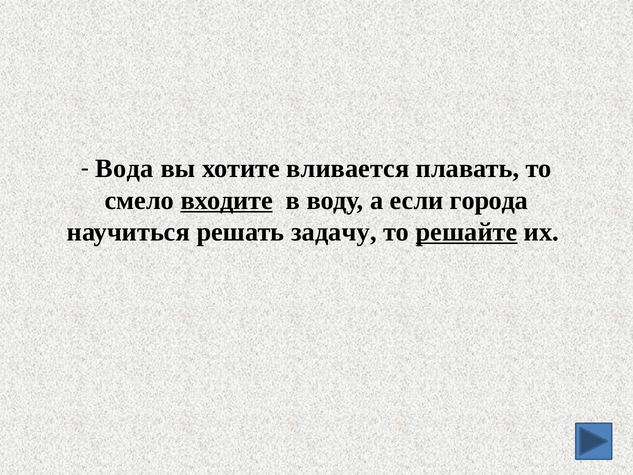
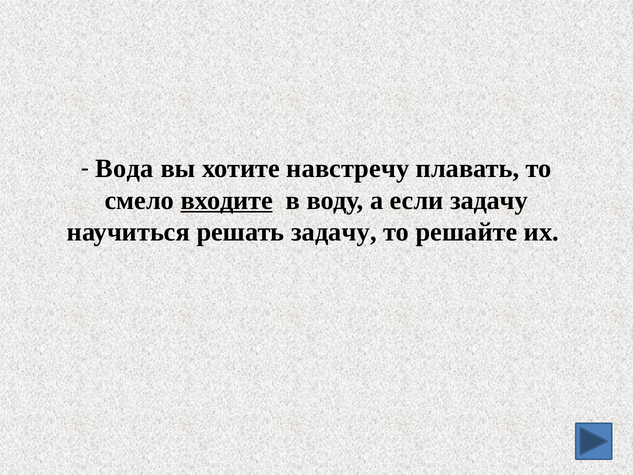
вливается: вливается -> навстречу
если города: города -> задачу
решайте underline: present -> none
